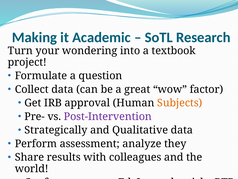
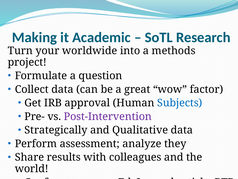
wondering: wondering -> worldwide
textbook: textbook -> methods
Subjects colour: orange -> blue
